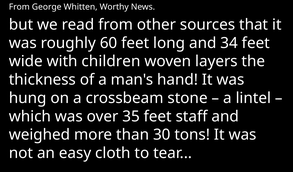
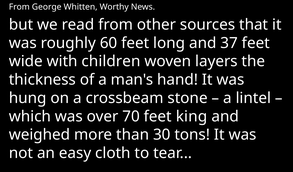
34: 34 -> 37
35: 35 -> 70
staff: staff -> king
